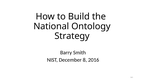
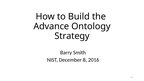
National: National -> Advance
